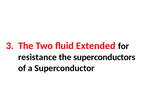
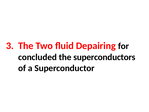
Extended: Extended -> Depairing
resistance: resistance -> concluded
